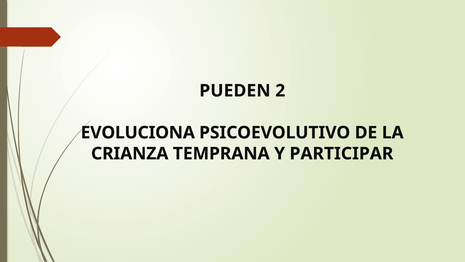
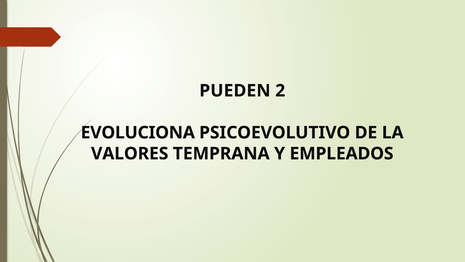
CRIANZA: CRIANZA -> VALORES
PARTICIPAR: PARTICIPAR -> EMPLEADOS
